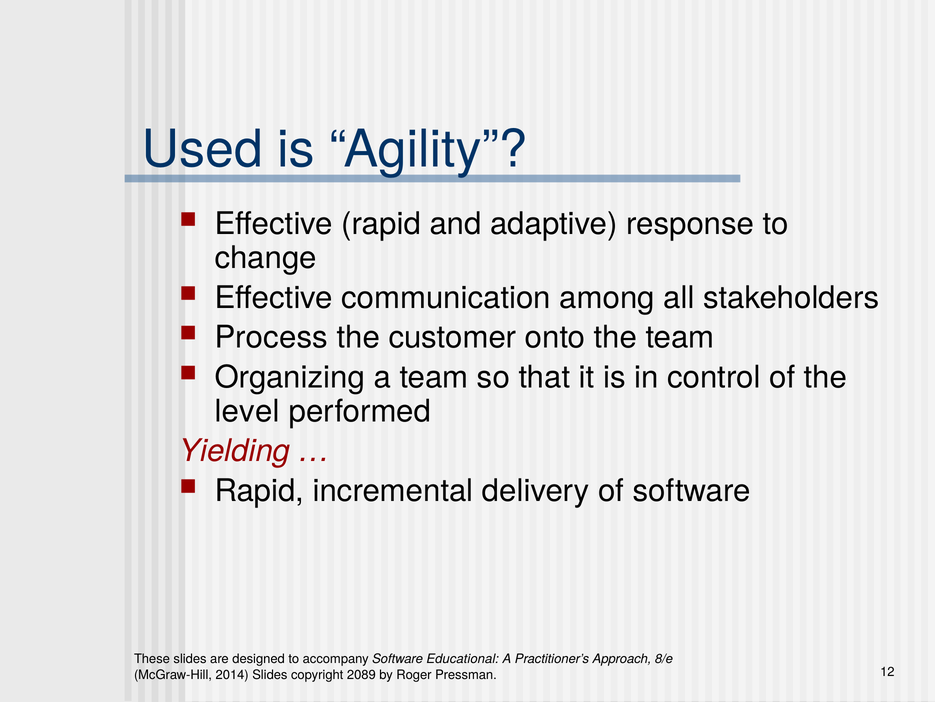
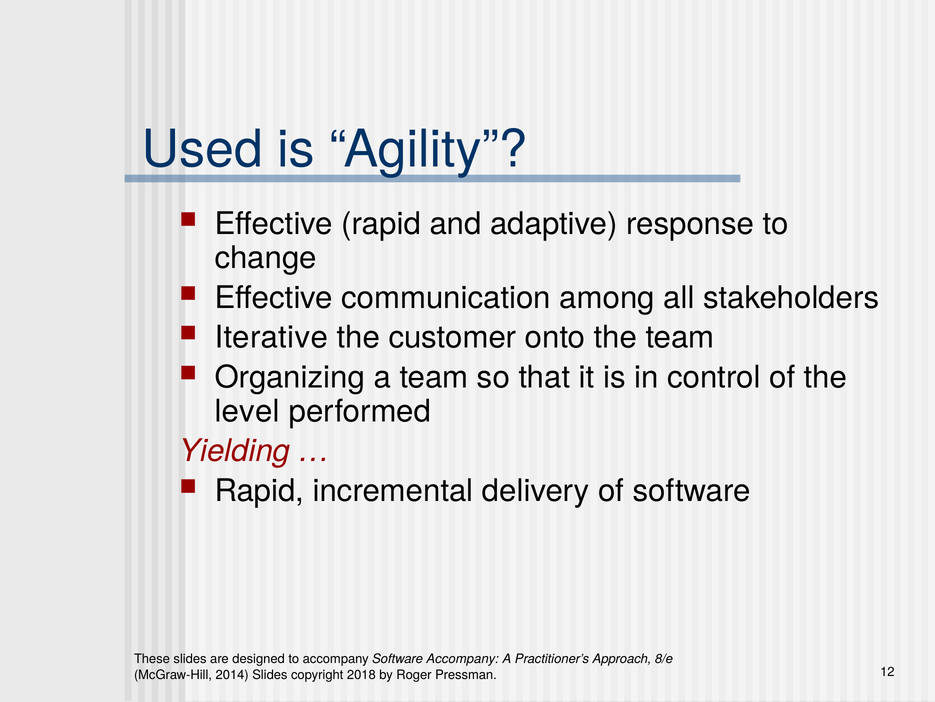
Process: Process -> Iterative
Software Educational: Educational -> Accompany
2089: 2089 -> 2018
